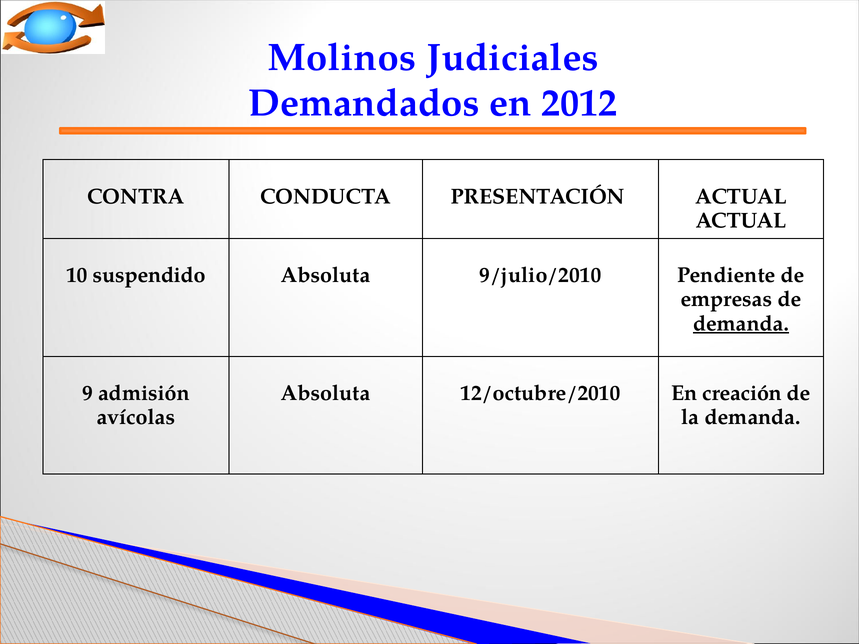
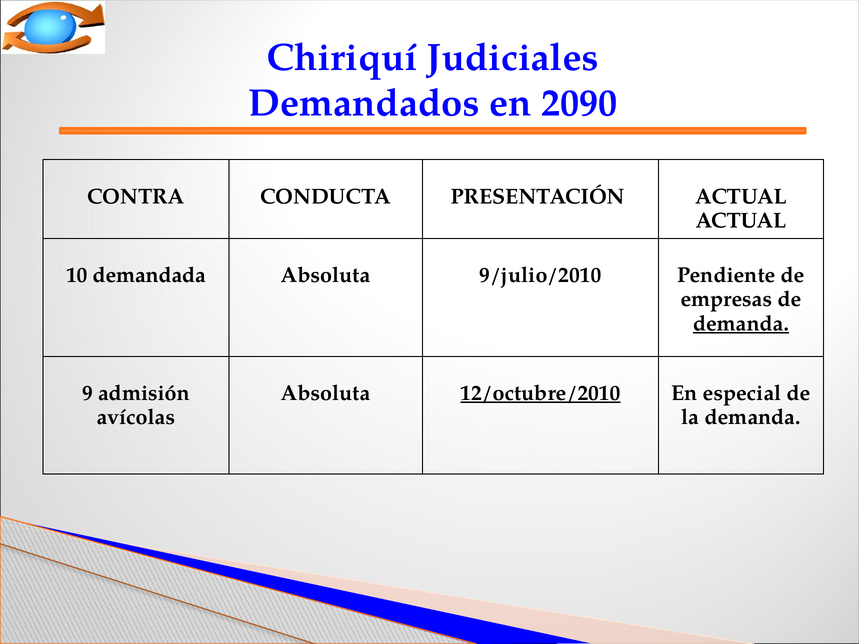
Molinos: Molinos -> Chiriquí
2012: 2012 -> 2090
suspendido: suspendido -> demandada
12/octubre/2010 underline: none -> present
creación: creación -> especial
